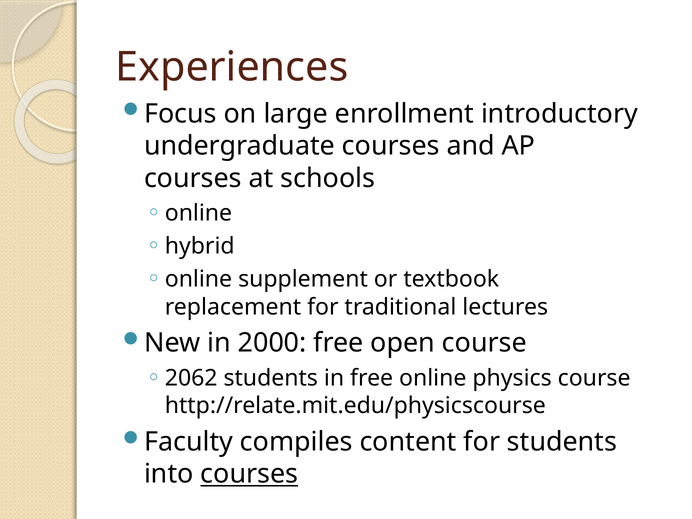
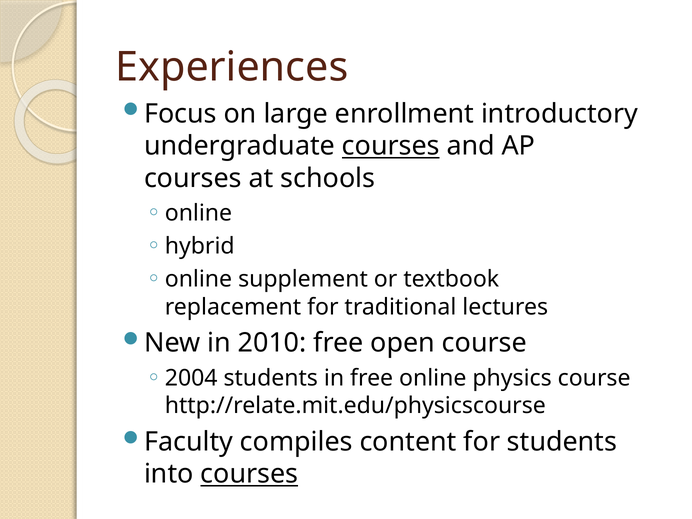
courses at (391, 146) underline: none -> present
2000: 2000 -> 2010
2062: 2062 -> 2004
